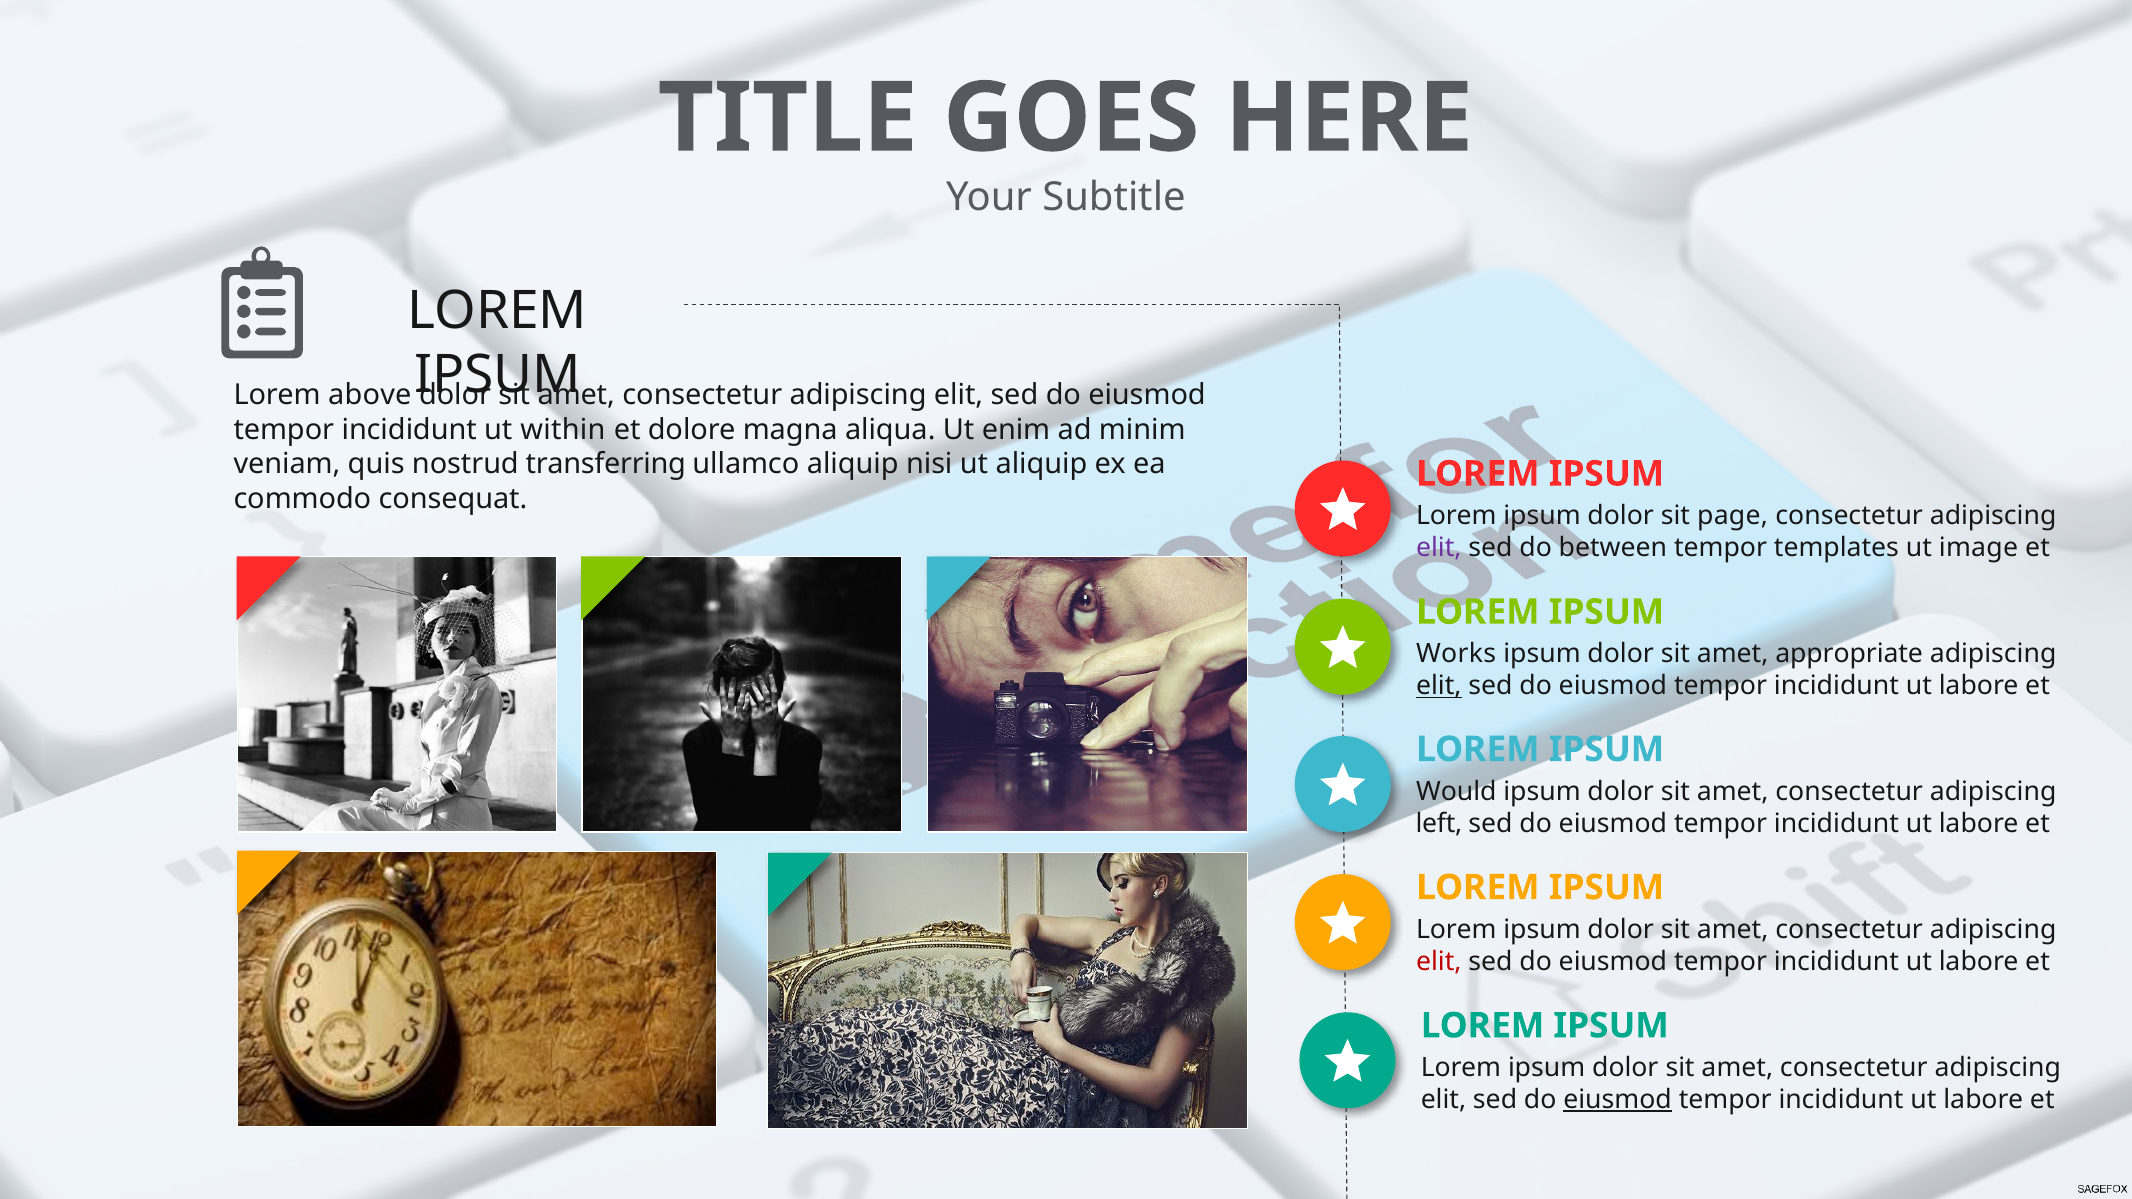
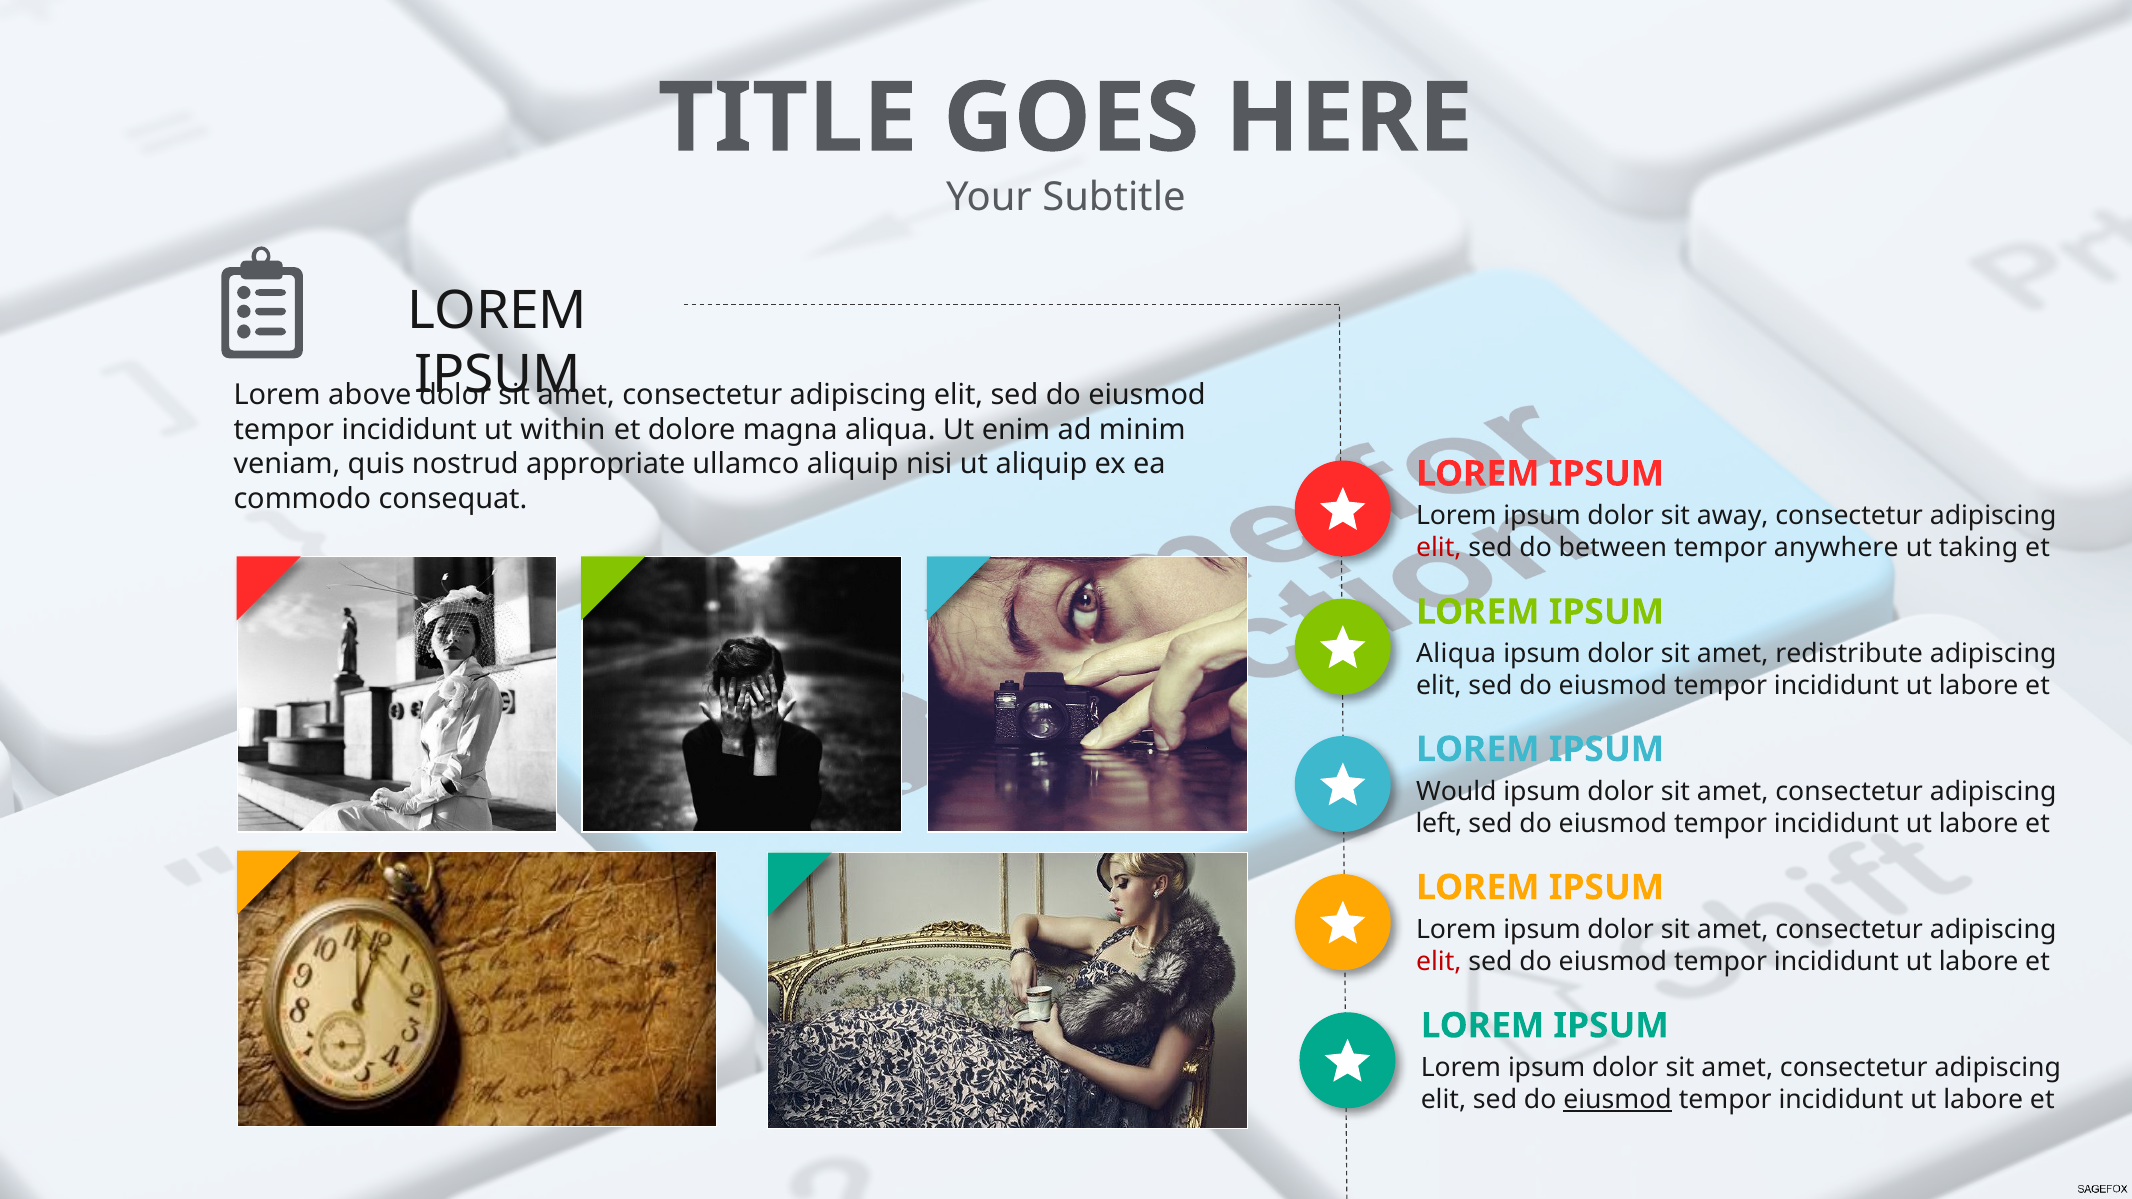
transferring: transferring -> appropriate
page: page -> away
elit at (1439, 548) colour: purple -> red
templates: templates -> anywhere
image: image -> taking
Works at (1456, 654): Works -> Aliqua
appropriate: appropriate -> redistribute
elit at (1439, 686) underline: present -> none
